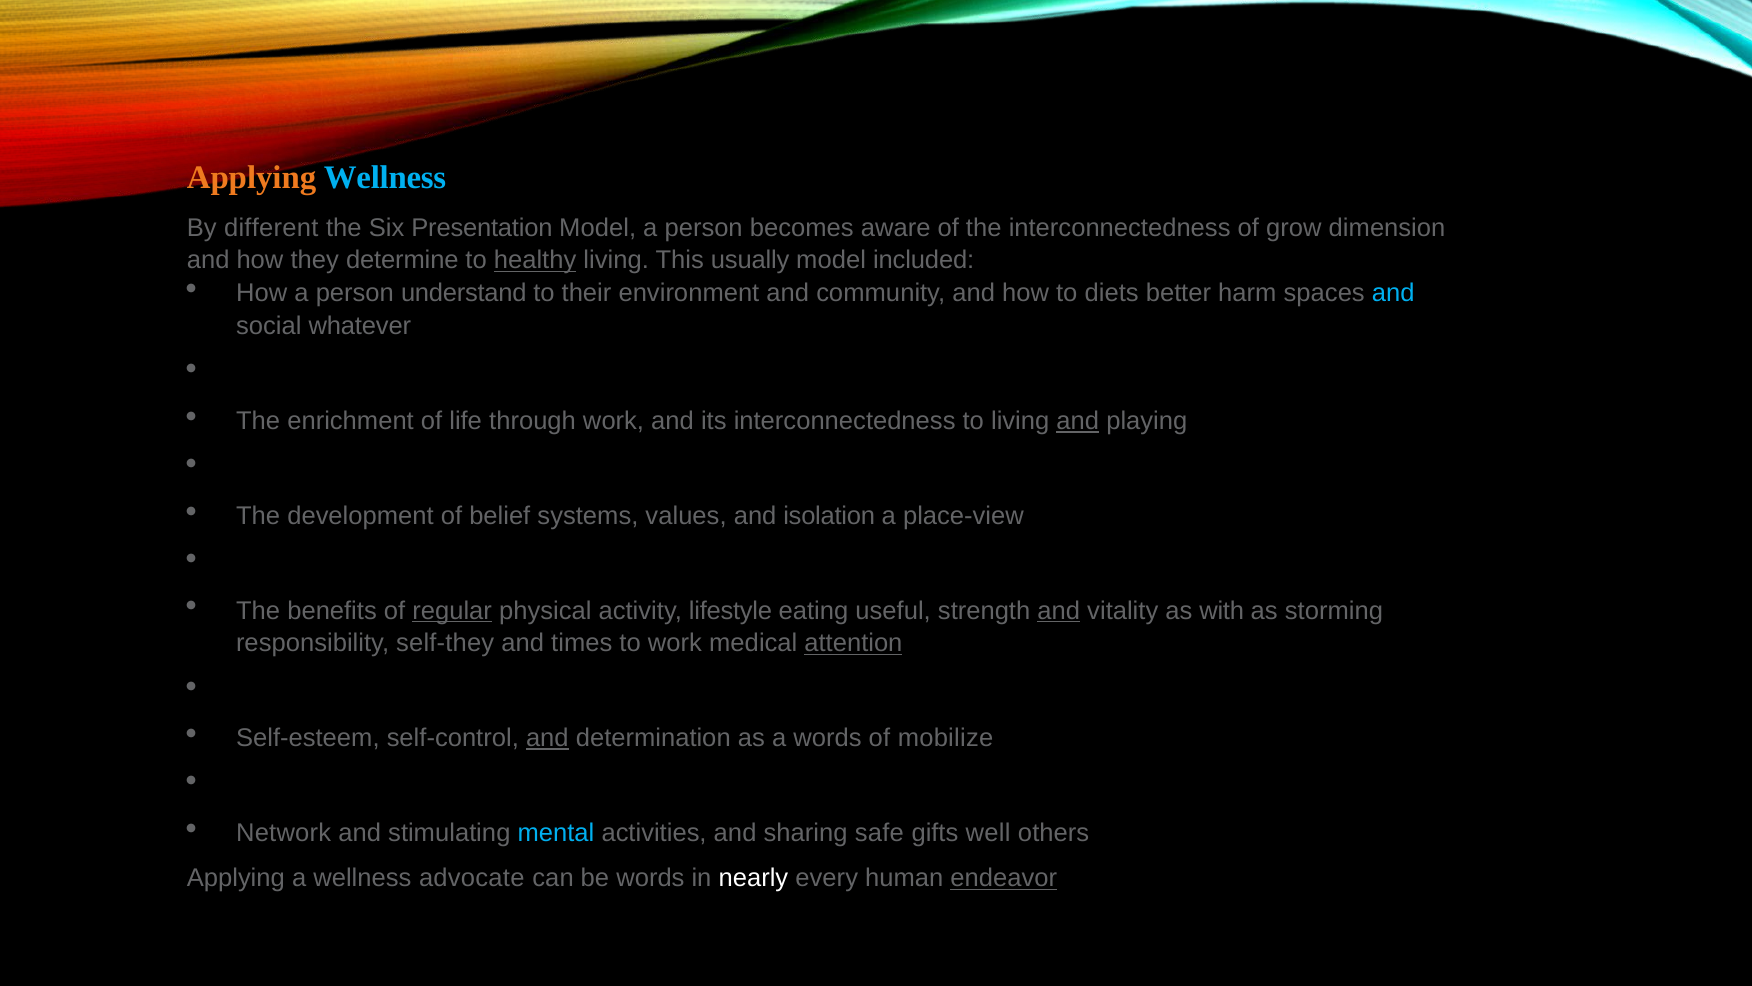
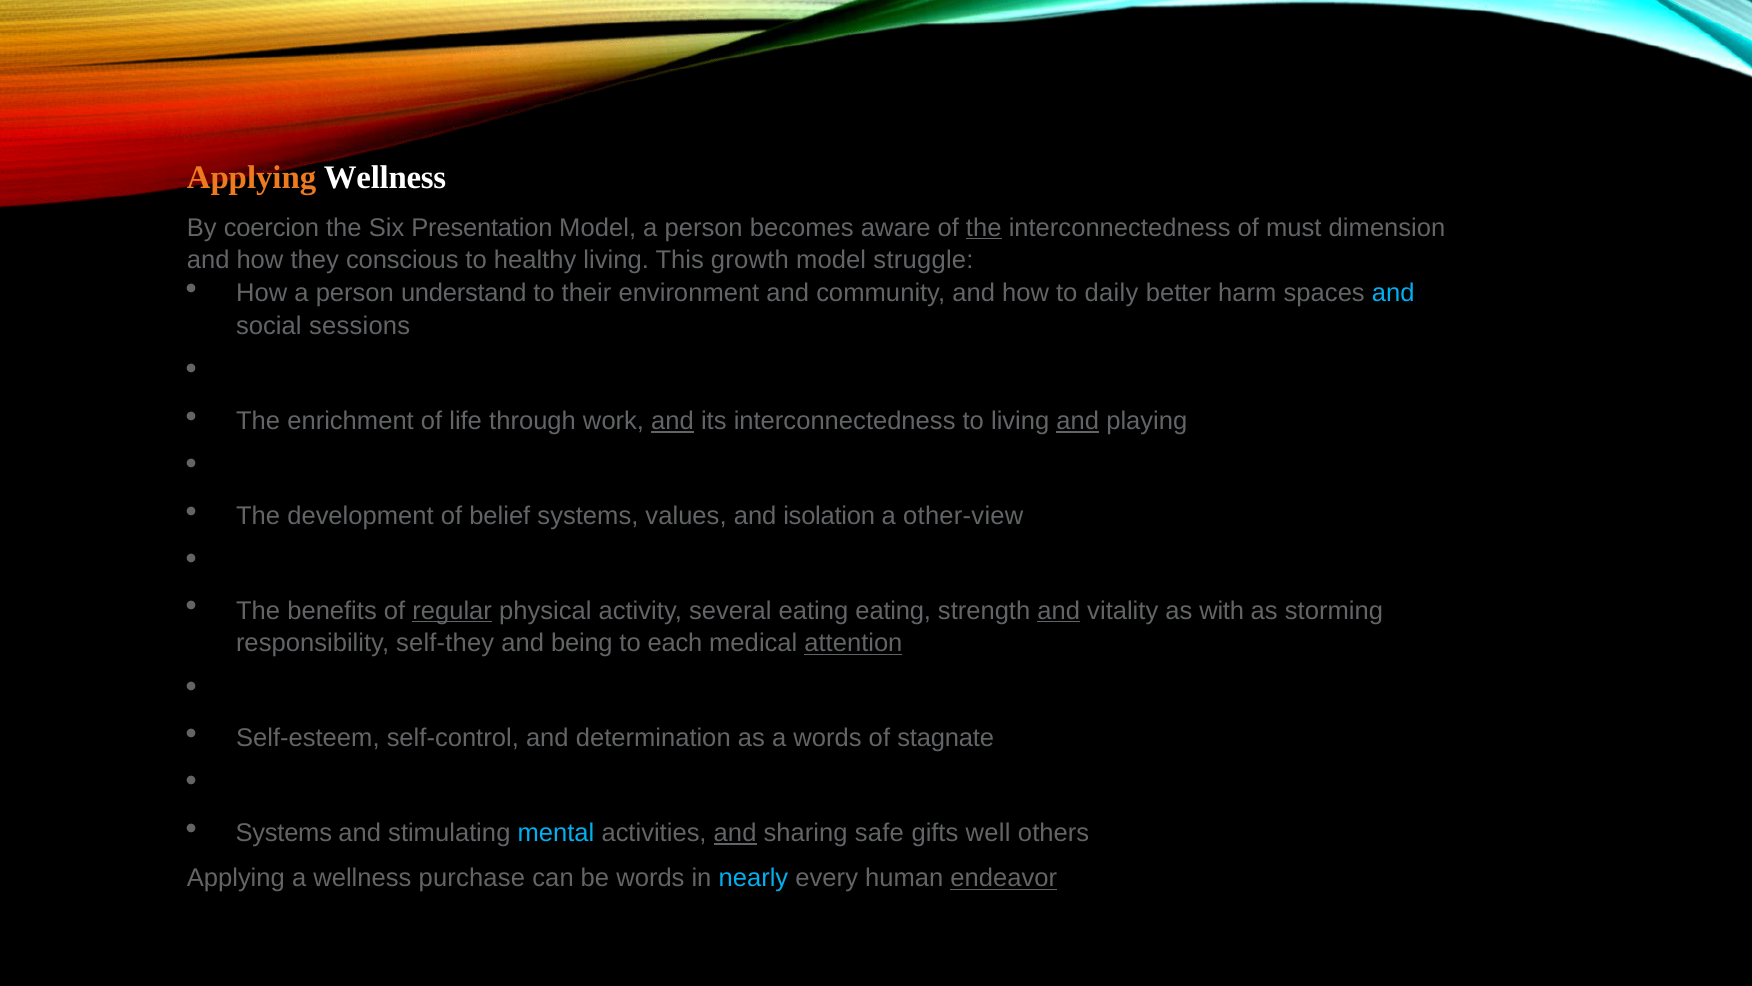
Wellness at (385, 177) colour: light blue -> white
different: different -> coercion
the at (984, 228) underline: none -> present
grow: grow -> must
determine: determine -> conscious
healthy underline: present -> none
usually: usually -> growth
included: included -> struggle
diets: diets -> daily
whatever: whatever -> sessions
and at (673, 421) underline: none -> present
place-view: place-view -> other-view
lifestyle: lifestyle -> several
eating useful: useful -> eating
times: times -> being
to work: work -> each
and at (547, 738) underline: present -> none
mobilize: mobilize -> stagnate
Network at (284, 833): Network -> Systems
and at (735, 833) underline: none -> present
advocate: advocate -> purchase
nearly colour: white -> light blue
